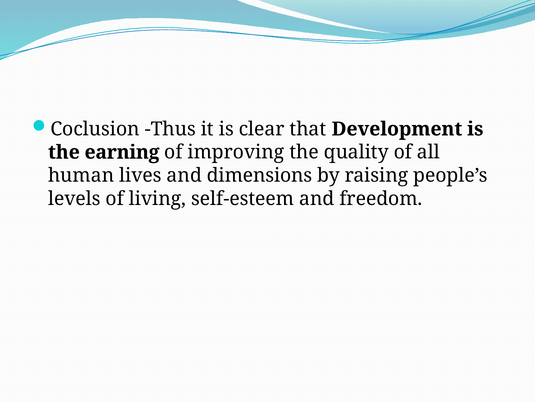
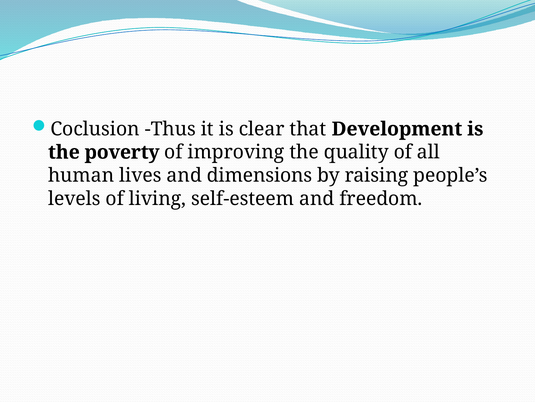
earning: earning -> poverty
